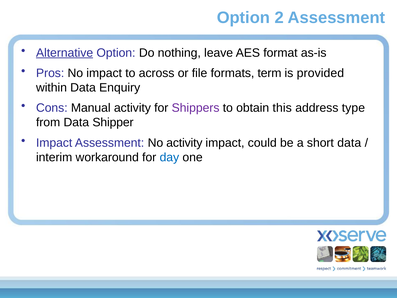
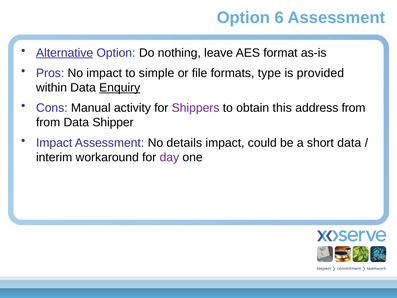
2: 2 -> 6
across: across -> simple
term: term -> type
Enquiry underline: none -> present
address type: type -> from
No activity: activity -> details
day colour: blue -> purple
